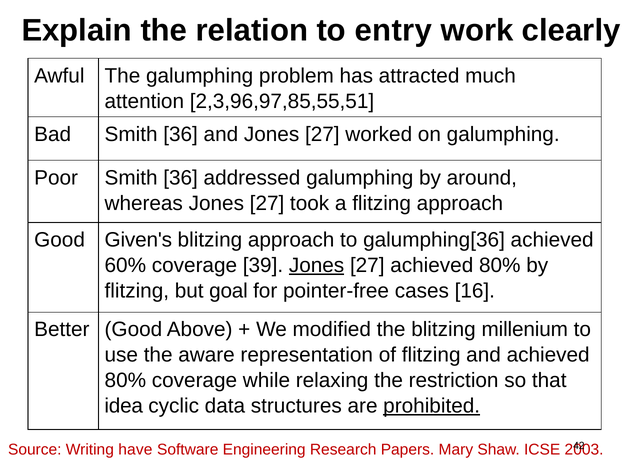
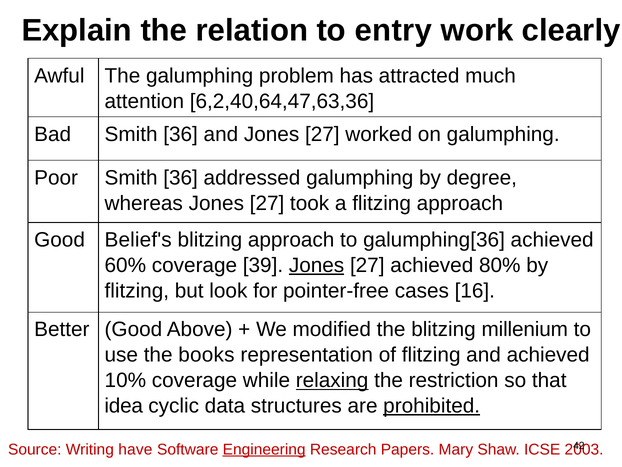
2,3,96,97,85,55,51: 2,3,96,97,85,55,51 -> 6,2,40,64,47,63,36
around: around -> degree
Given's: Given's -> Belief's
goal: goal -> look
aware: aware -> books
80% at (125, 380): 80% -> 10%
relaxing underline: none -> present
Engineering underline: none -> present
